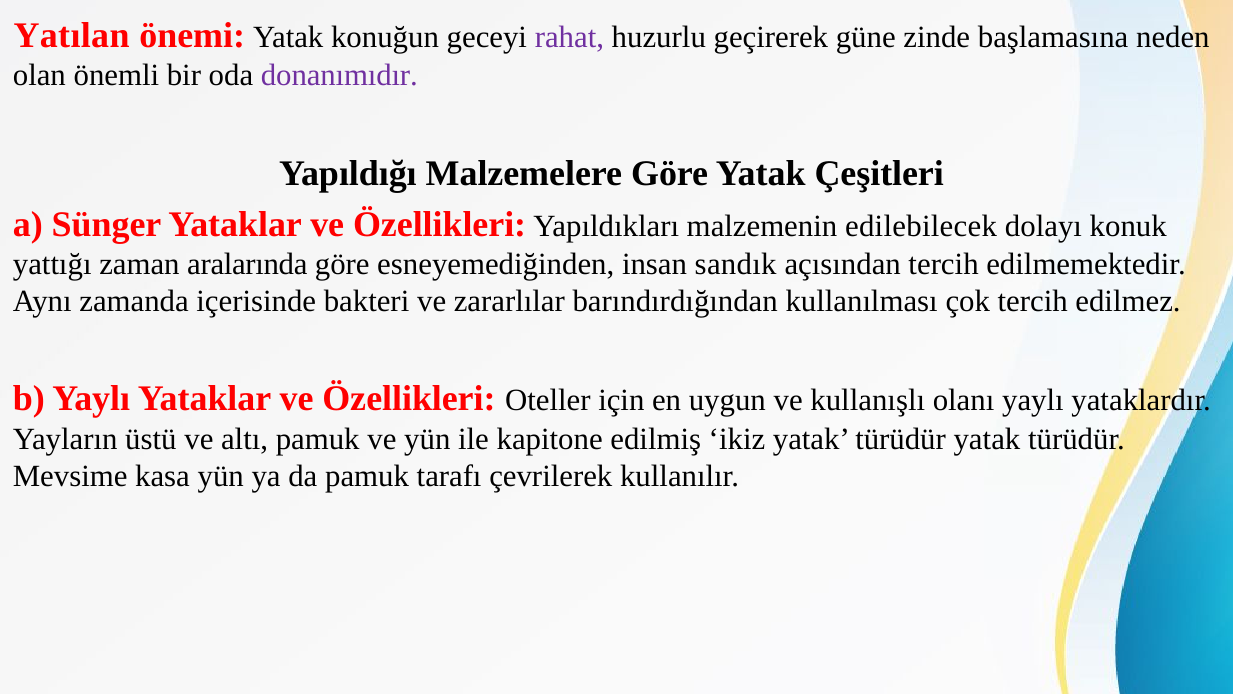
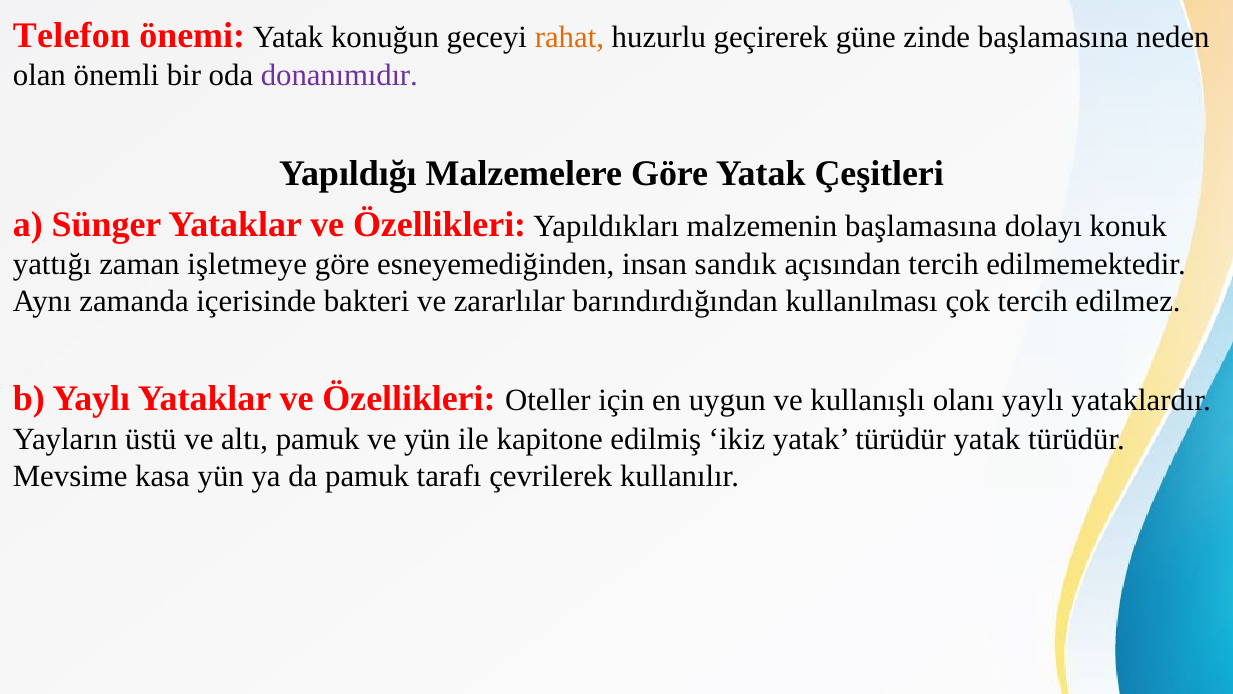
Yatılan: Yatılan -> Telefon
rahat colour: purple -> orange
malzemenin edilebilecek: edilebilecek -> başlamasına
aralarında: aralarında -> işletmeye
